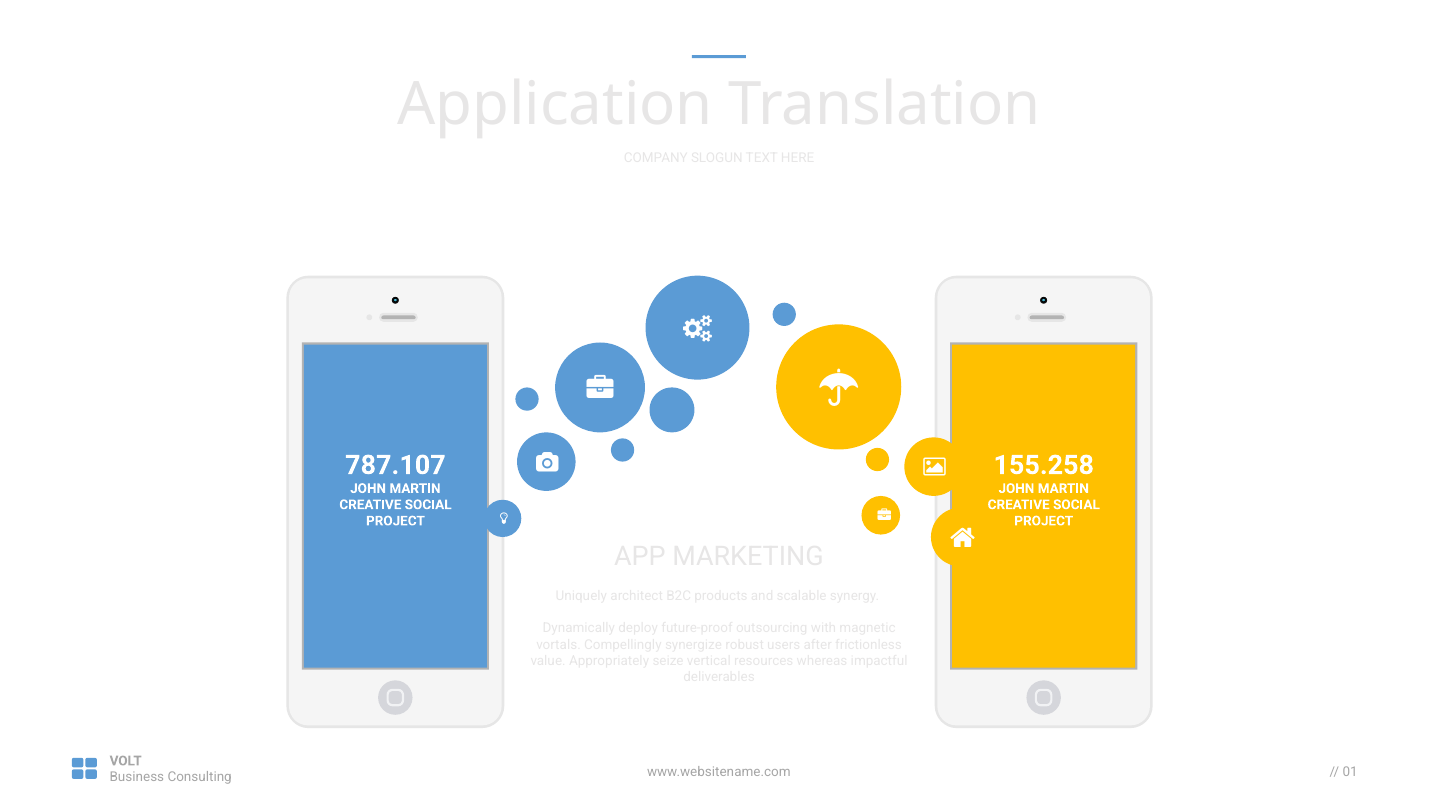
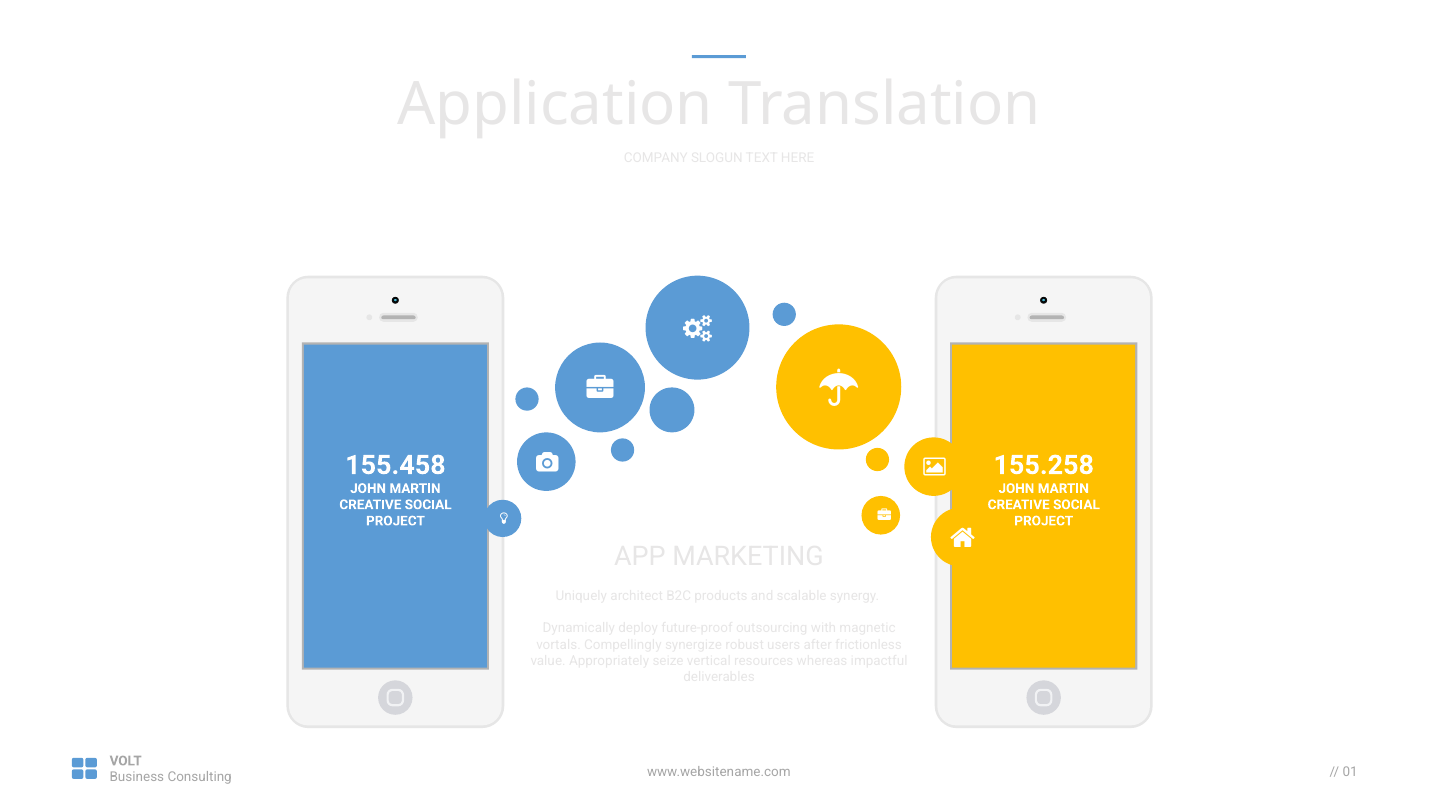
787.107: 787.107 -> 155.458
